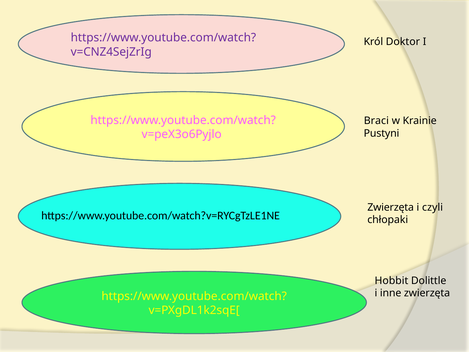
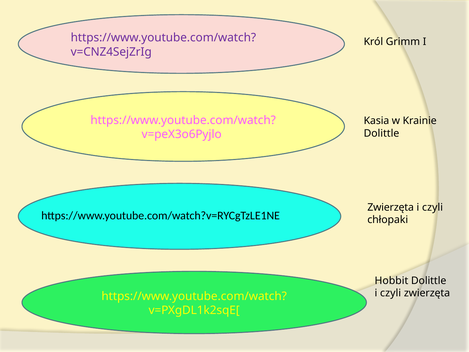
Doktor: Doktor -> Grimm
Braci: Braci -> Kasia
Pustyni at (382, 133): Pustyni -> Dolittle
inne at (391, 293): inne -> czyli
